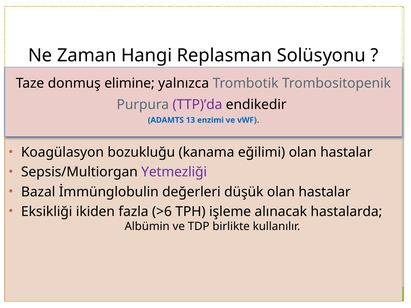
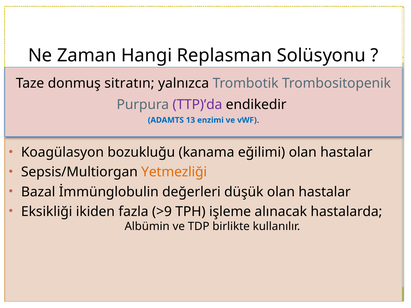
elimine: elimine -> sitratın
Yetmezliği colour: purple -> orange
>6: >6 -> >9
